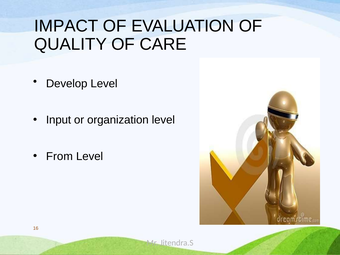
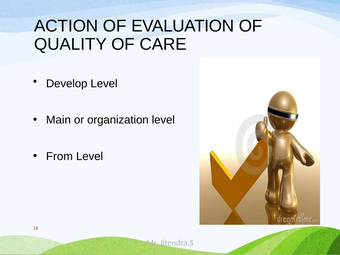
IMPACT: IMPACT -> ACTION
Input: Input -> Main
